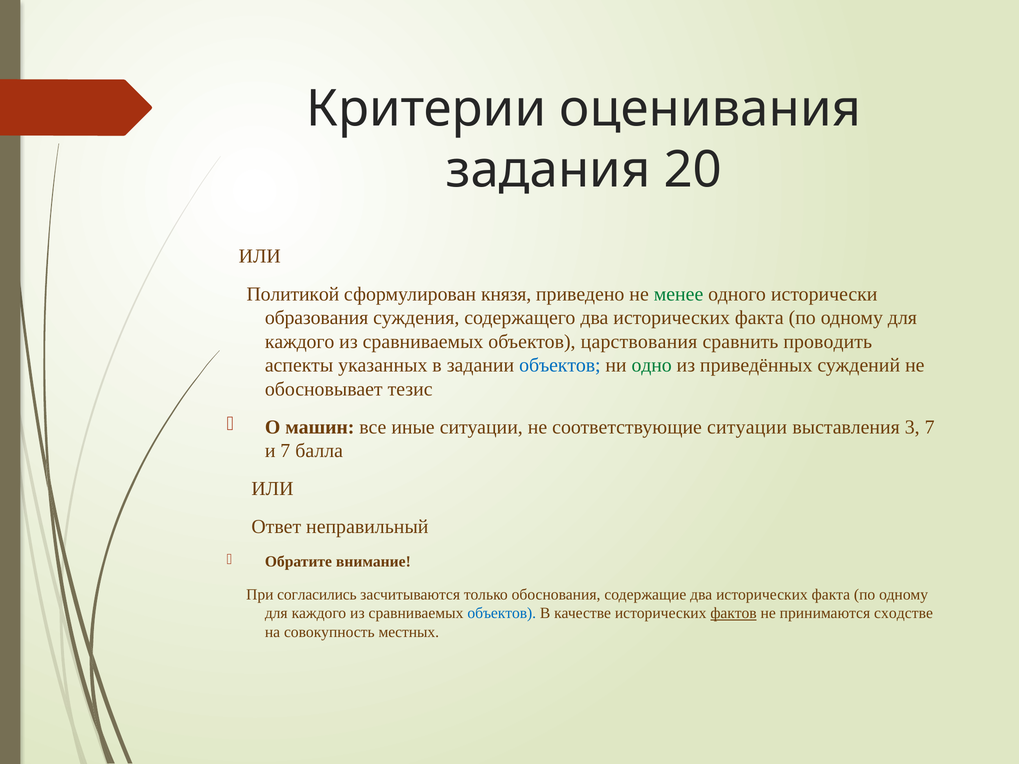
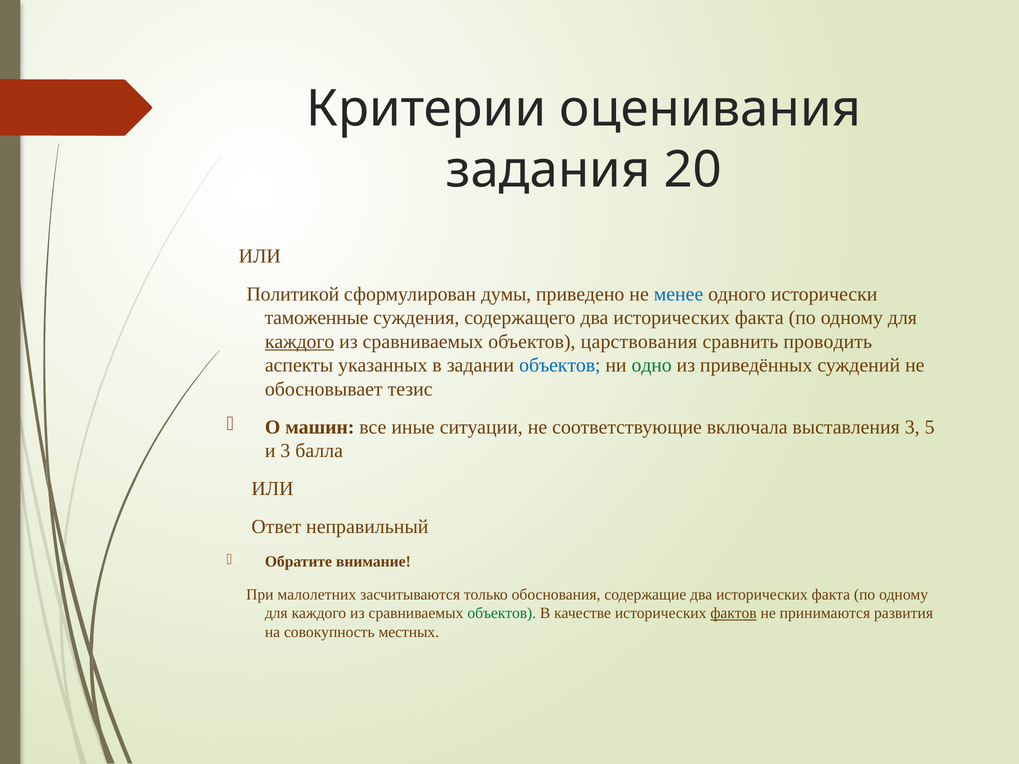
князя: князя -> думы
менее colour: green -> blue
образования: образования -> таможенные
каждого at (300, 342) underline: none -> present
соответствующие ситуации: ситуации -> включала
3 7: 7 -> 5
и 7: 7 -> 3
согласились: согласились -> малолетних
объектов at (502, 614) colour: blue -> green
сходстве: сходстве -> развития
